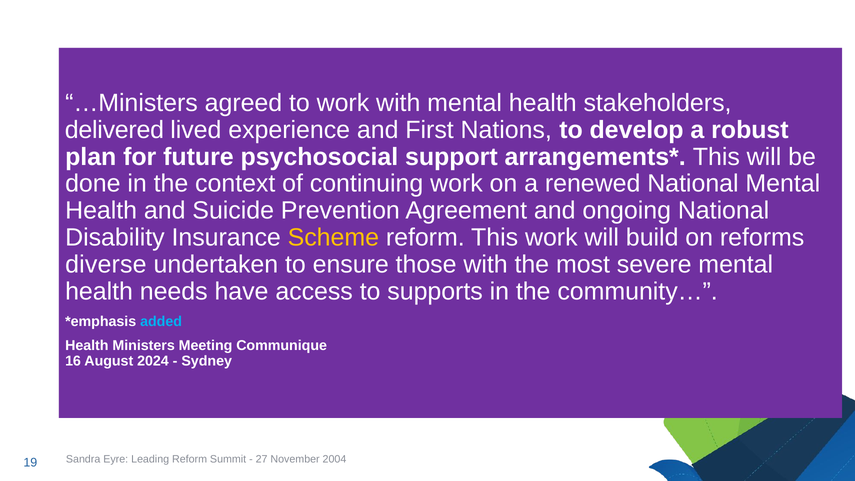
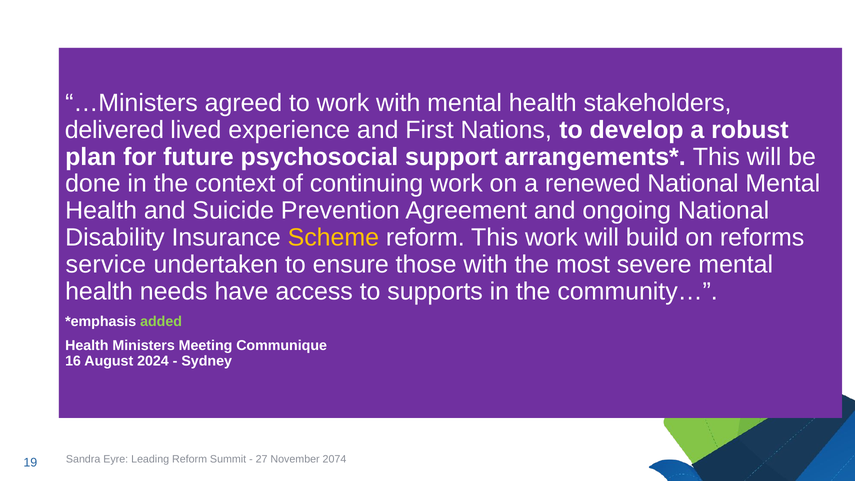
diverse: diverse -> service
added colour: light blue -> light green
2004: 2004 -> 2074
